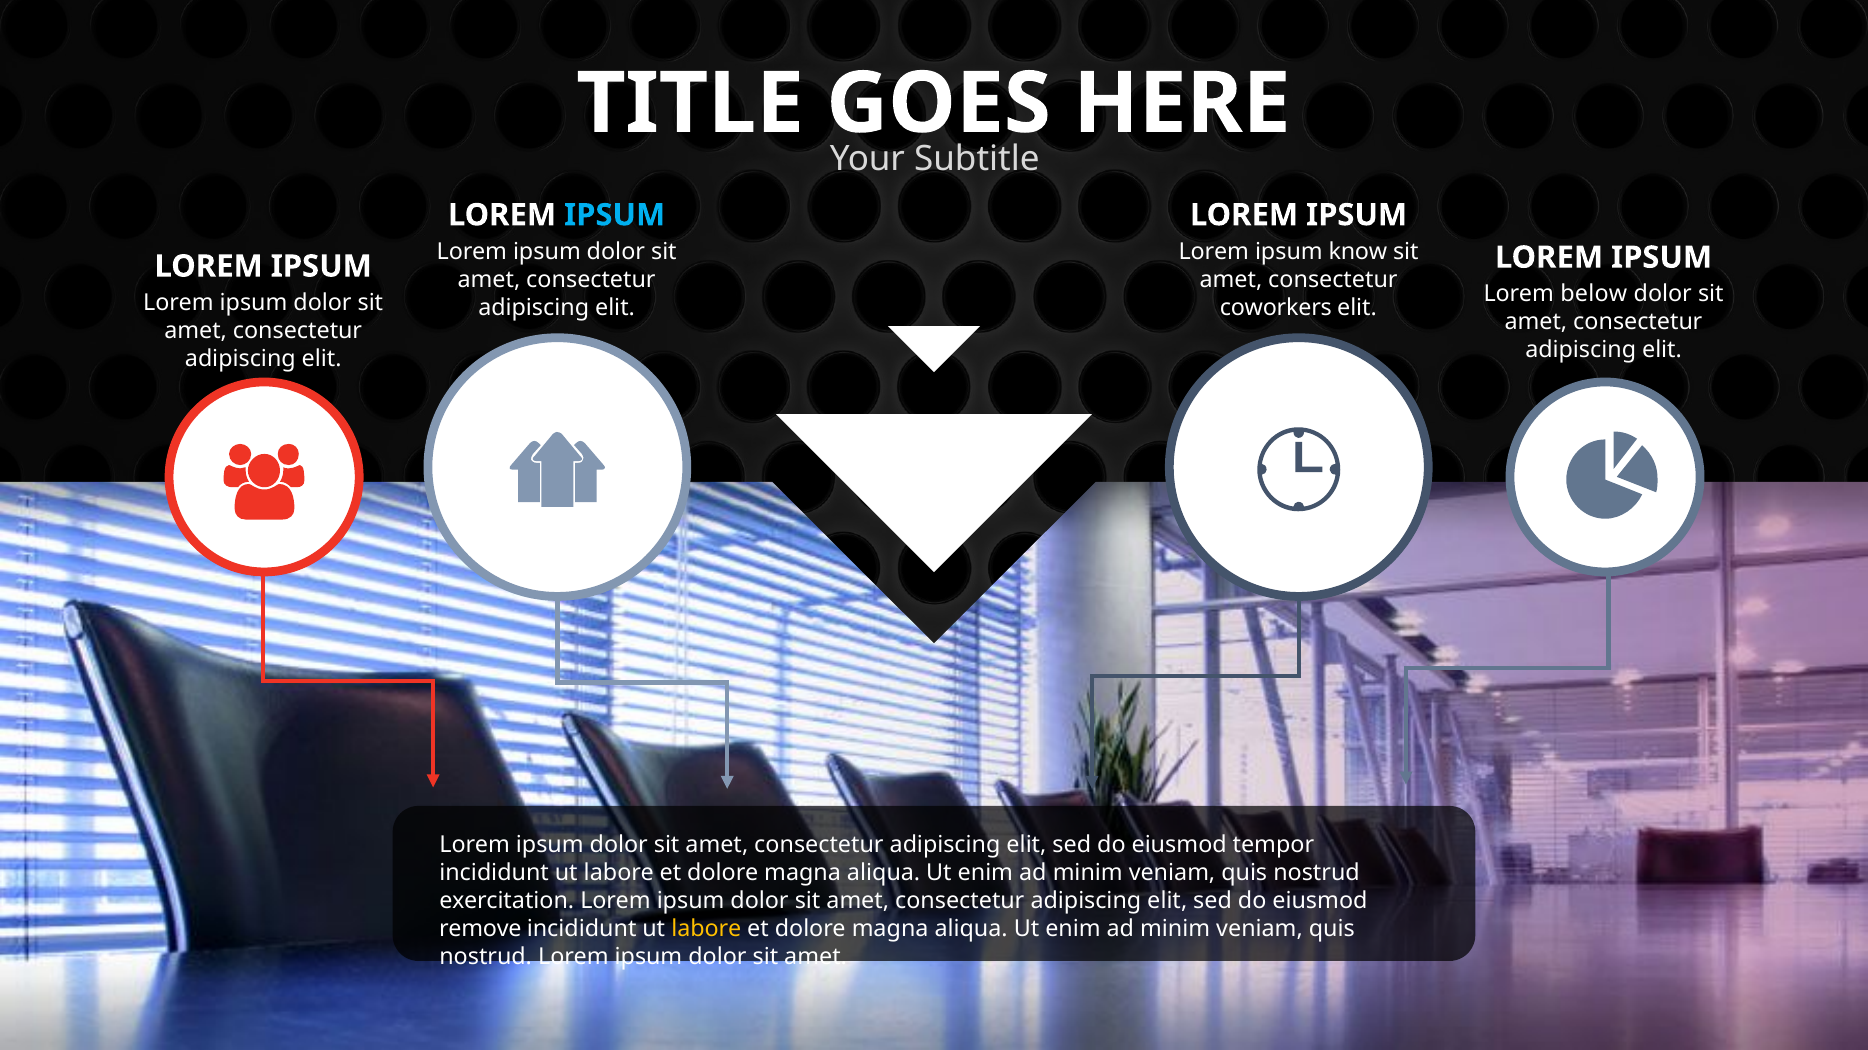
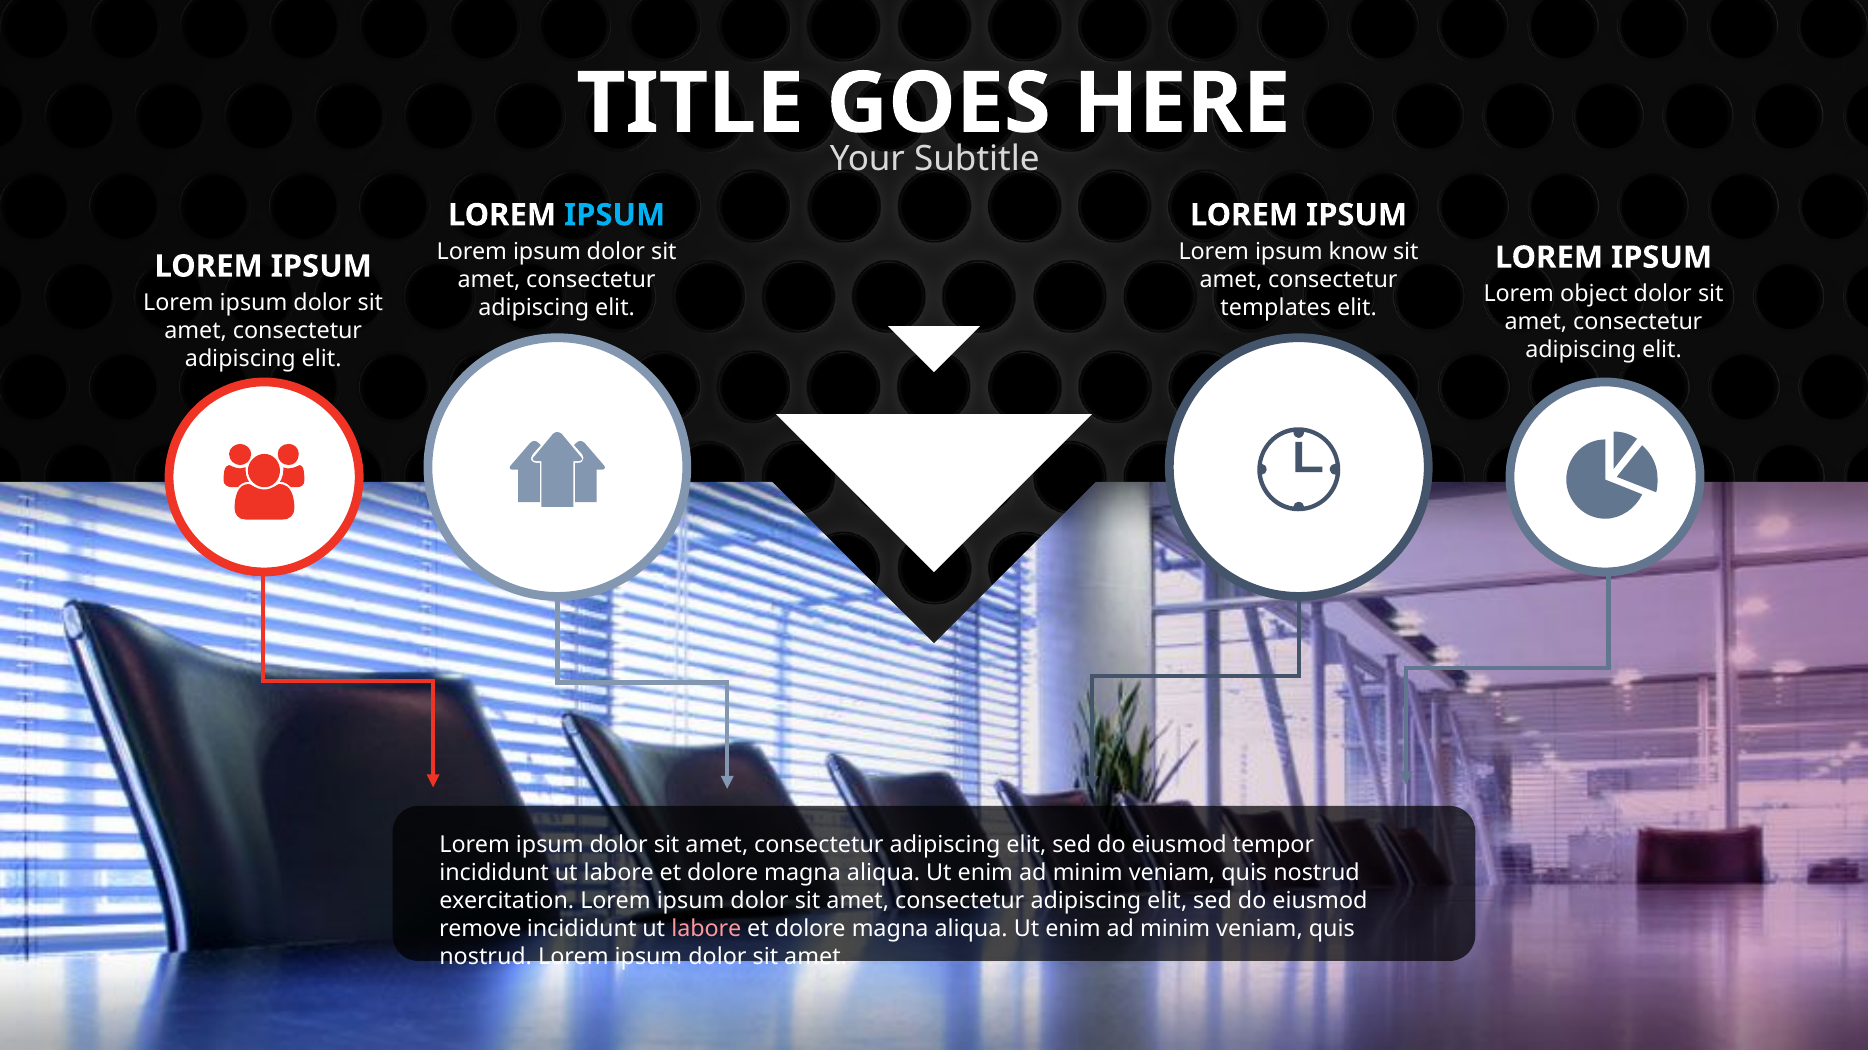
below: below -> object
coworkers: coworkers -> templates
labore at (706, 929) colour: yellow -> pink
